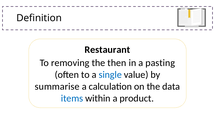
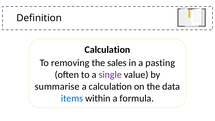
Restaurant at (107, 50): Restaurant -> Calculation
then: then -> sales
single colour: blue -> purple
product: product -> formula
